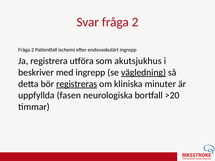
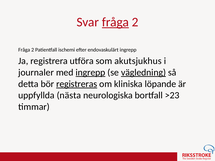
fråga at (115, 22) underline: none -> present
beskriver: beskriver -> journaler
ingrepp at (90, 73) underline: none -> present
minuter: minuter -> löpande
fasen: fasen -> nästa
>20: >20 -> >23
